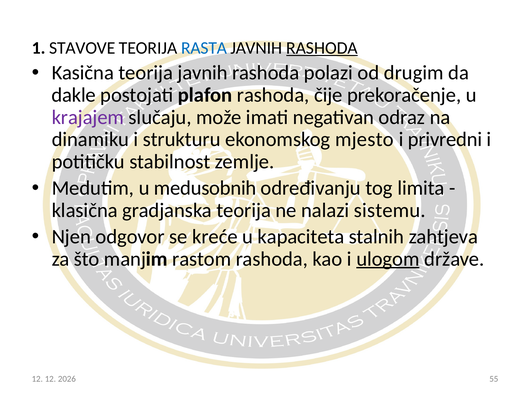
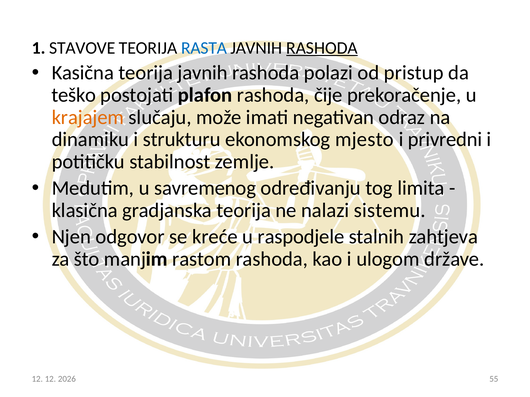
drugim: drugim -> pristup
dakle: dakle -> teško
krajajem colour: purple -> orange
medusobnih: medusobnih -> savremenog
kapaciteta: kapaciteta -> raspodjele
ulogom underline: present -> none
